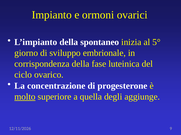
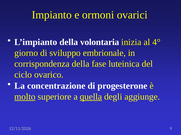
spontaneo: spontaneo -> volontaria
5°: 5° -> 4°
quella underline: none -> present
